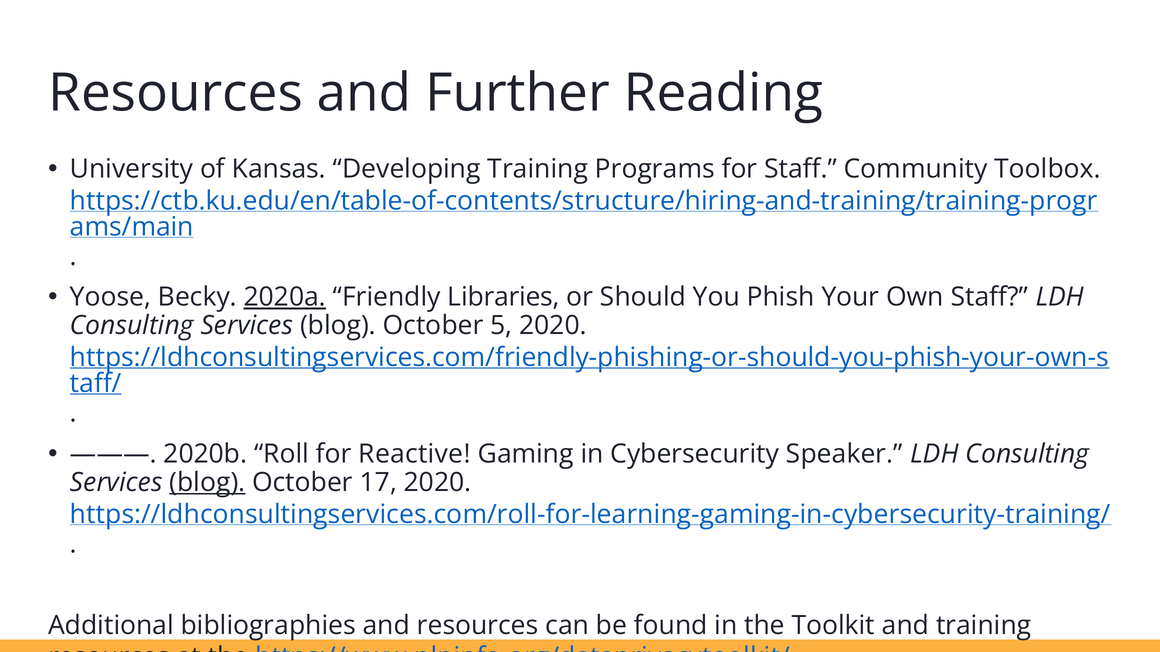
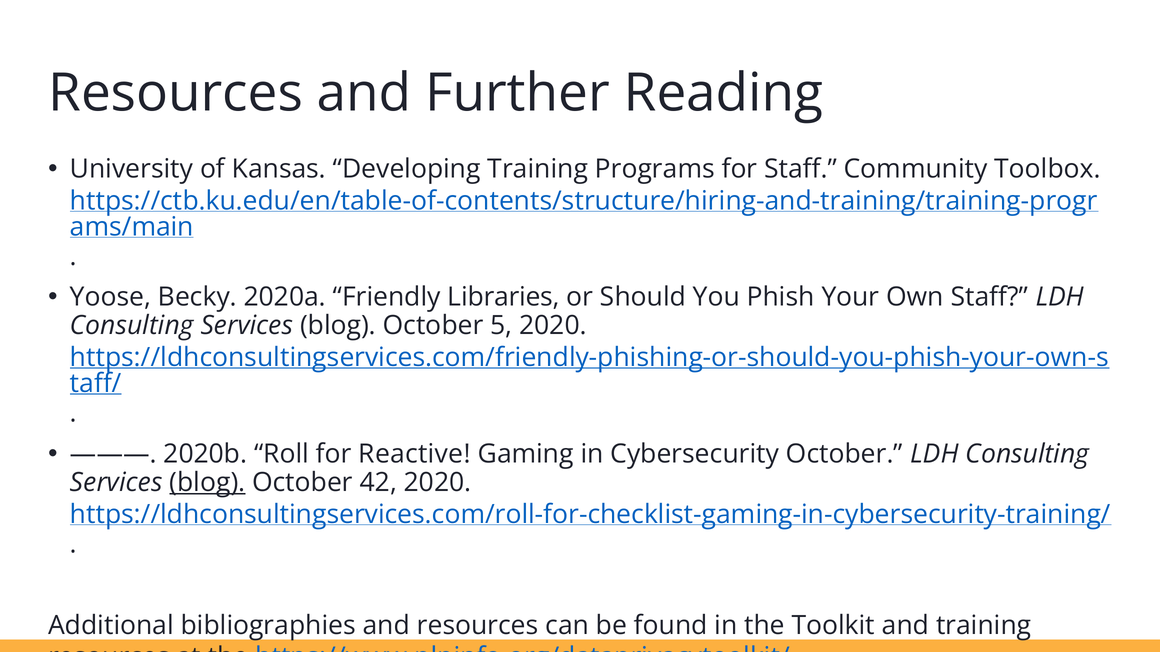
2020a underline: present -> none
Cybersecurity Speaker: Speaker -> October
17: 17 -> 42
https://ldhconsultingservices.com/roll-for-learning-gaming-in-cybersecurity-training/: https://ldhconsultingservices.com/roll-for-learning-gaming-in-cybersecurity-training/ -> https://ldhconsultingservices.com/roll-for-checklist-gaming-in-cybersecurity-training/
